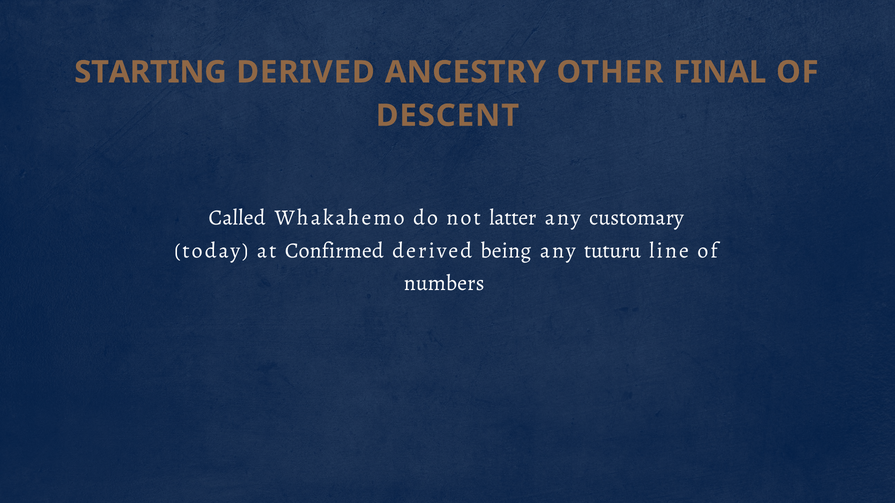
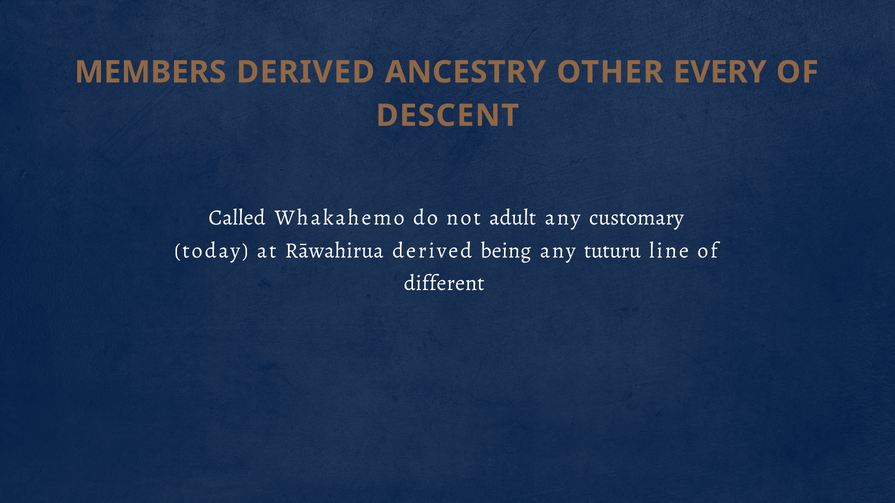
STARTING: STARTING -> MEMBERS
FINAL: FINAL -> EVERY
latter: latter -> adult
Confirmed: Confirmed -> Rāwahirua
numbers: numbers -> different
